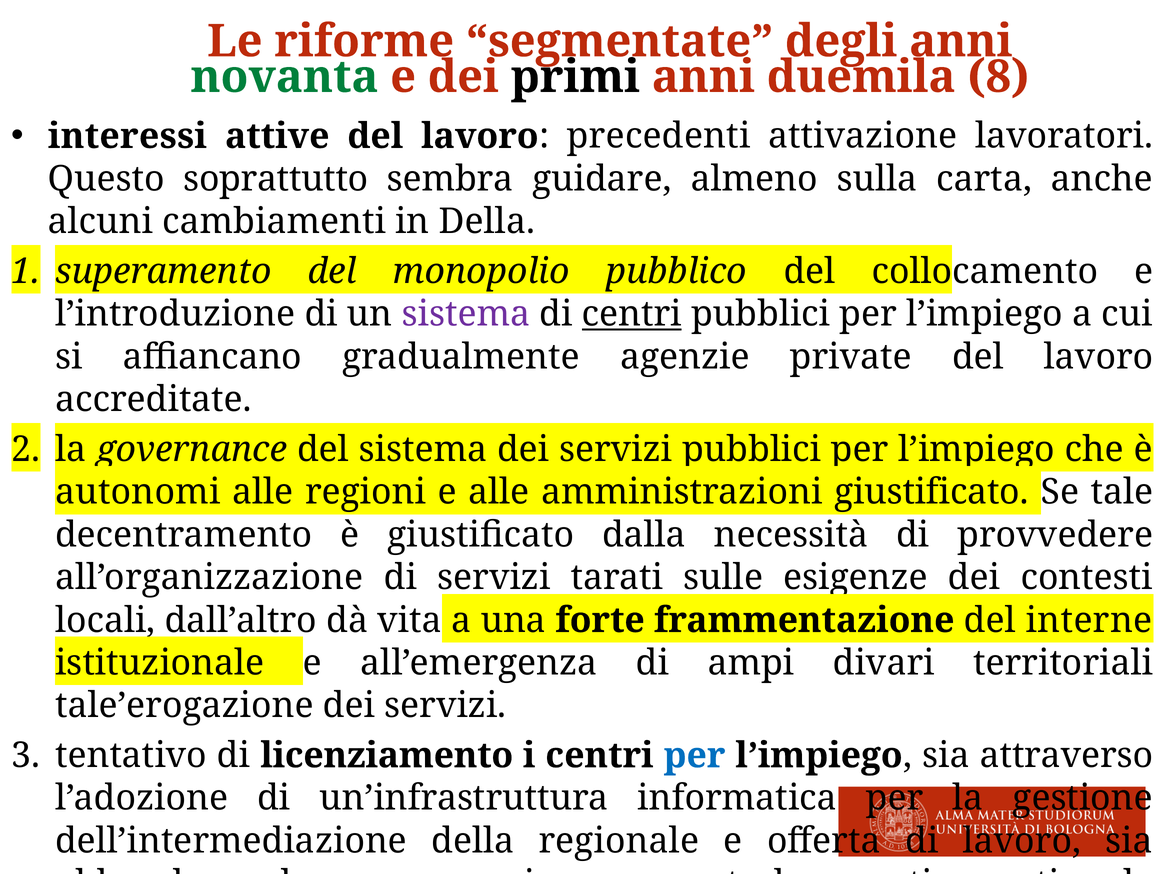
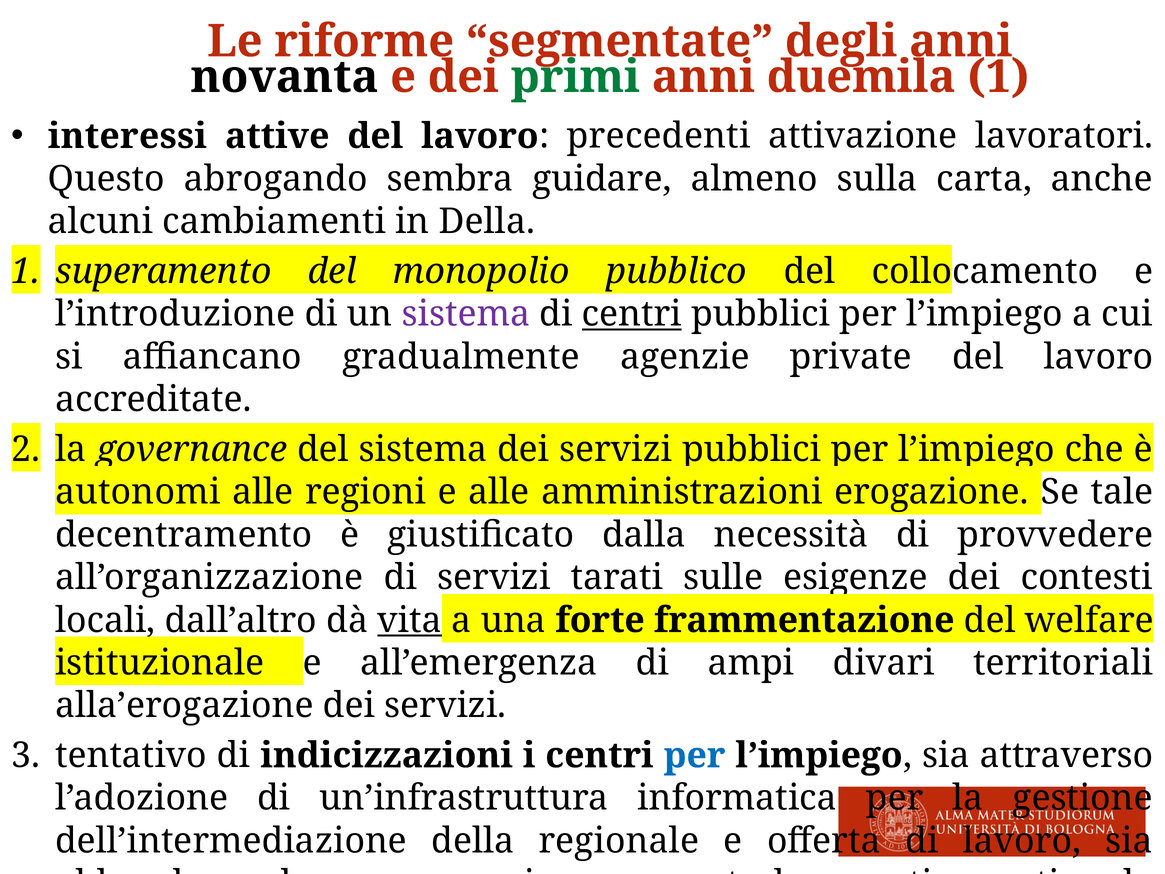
novanta colour: green -> black
primi colour: black -> green
duemila 8: 8 -> 1
soprattutto: soprattutto -> abrogando
amministrazioni giustificato: giustificato -> erogazione
vita underline: none -> present
interne: interne -> welfare
tale’erogazione: tale’erogazione -> alla’erogazione
licenziamento: licenziamento -> indicizzazioni
